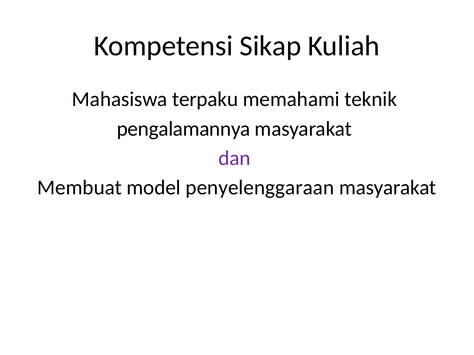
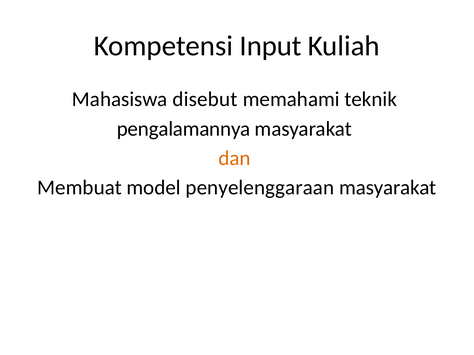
Sikap: Sikap -> Input
terpaku: terpaku -> disebut
dan colour: purple -> orange
